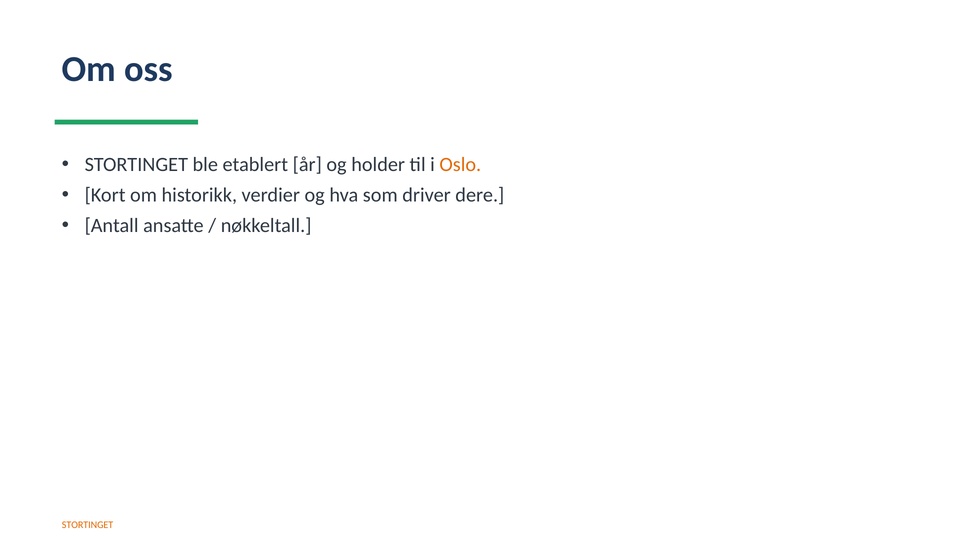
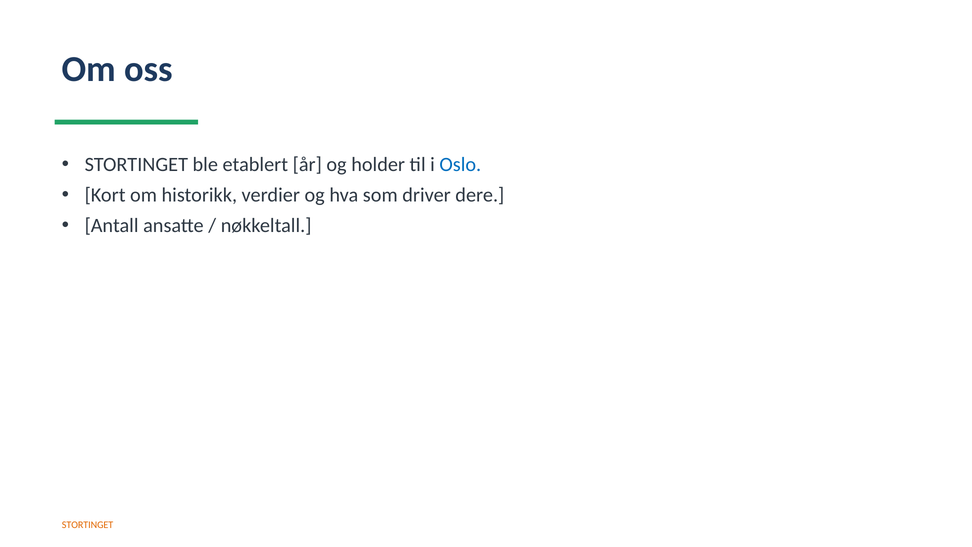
Oslo colour: orange -> blue
